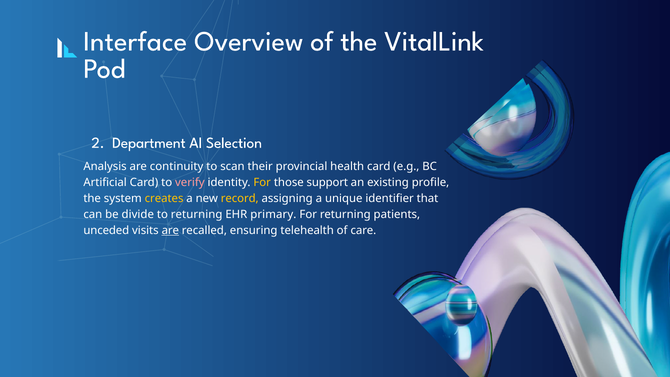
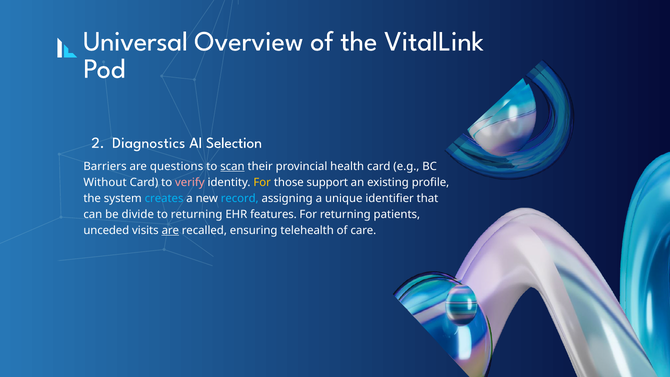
Interface: Interface -> Universal
Department: Department -> Diagnostics
Analysis: Analysis -> Barriers
continuity: continuity -> questions
scan underline: none -> present
Artificial: Artificial -> Without
creates colour: yellow -> light blue
record colour: yellow -> light blue
primary: primary -> features
